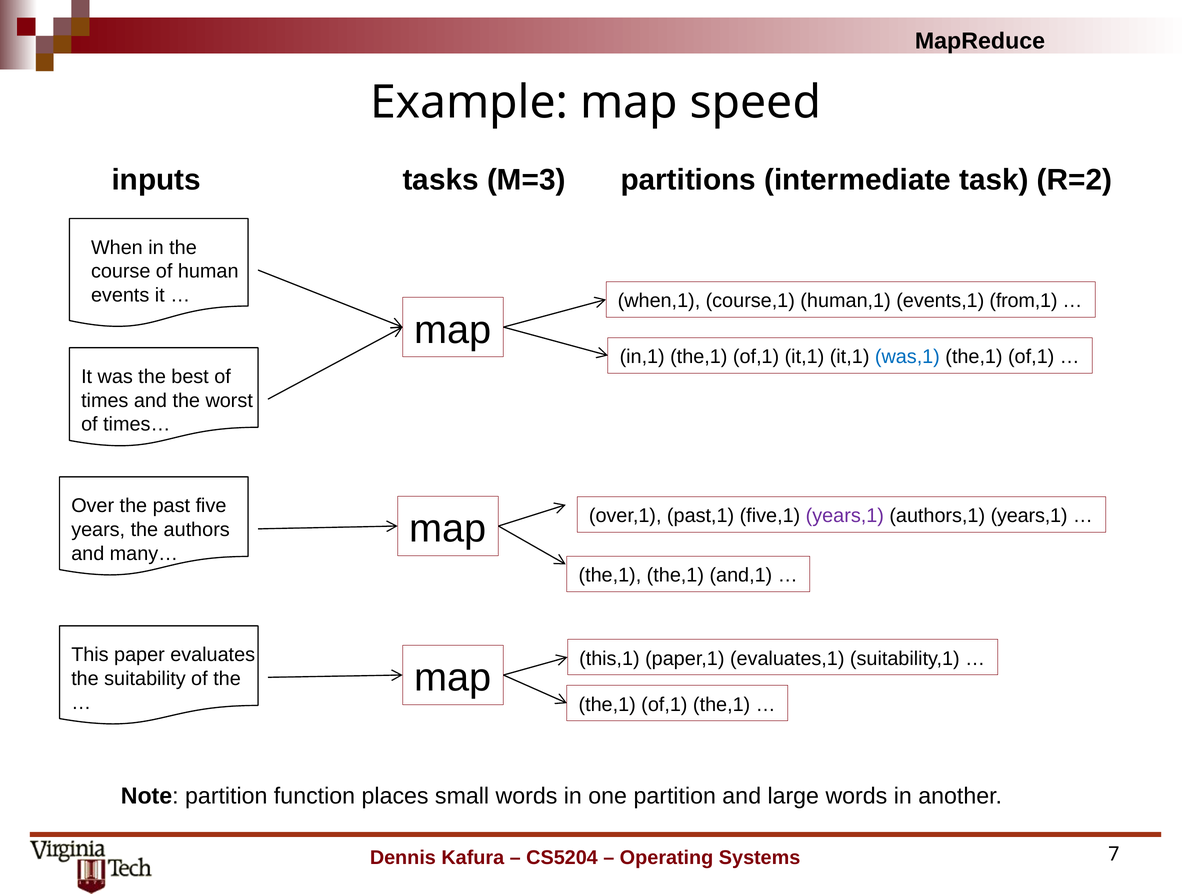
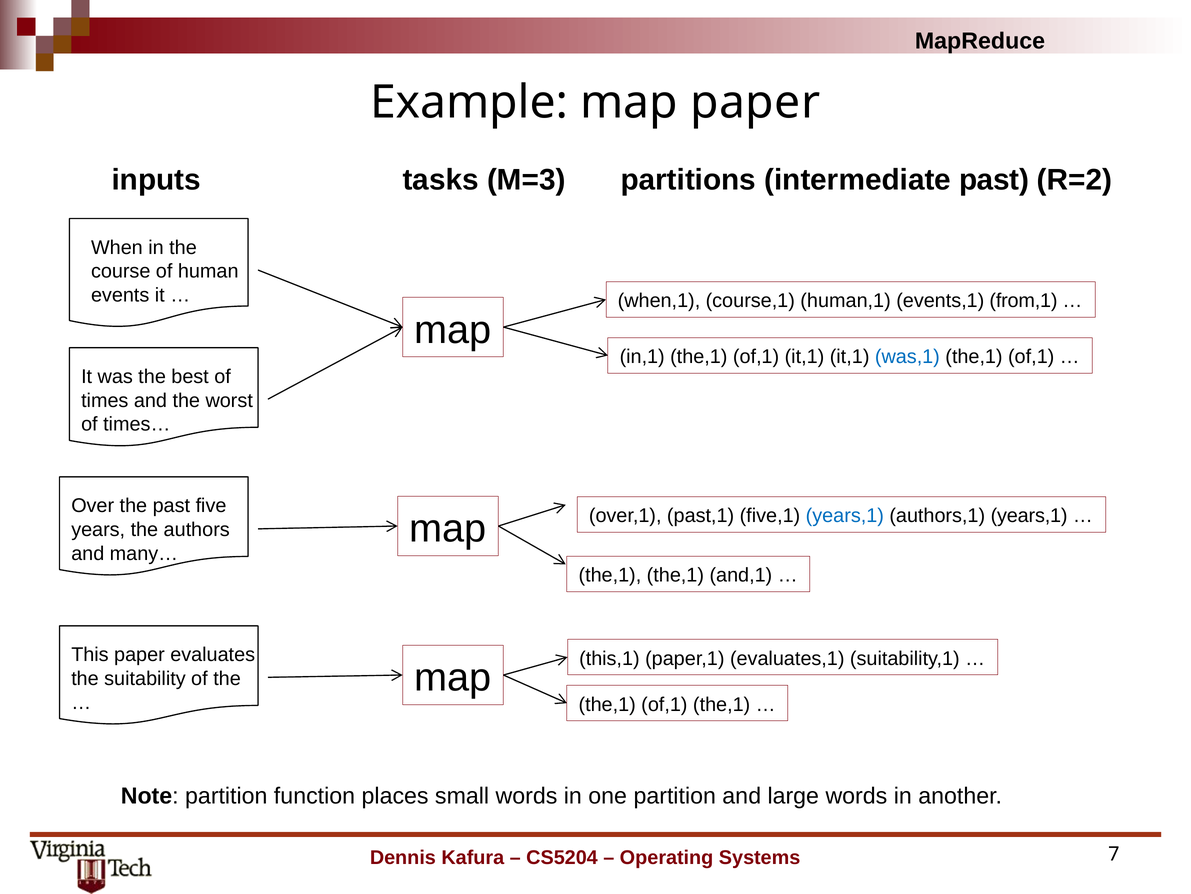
map speed: speed -> paper
intermediate task: task -> past
years,1 at (845, 515) colour: purple -> blue
